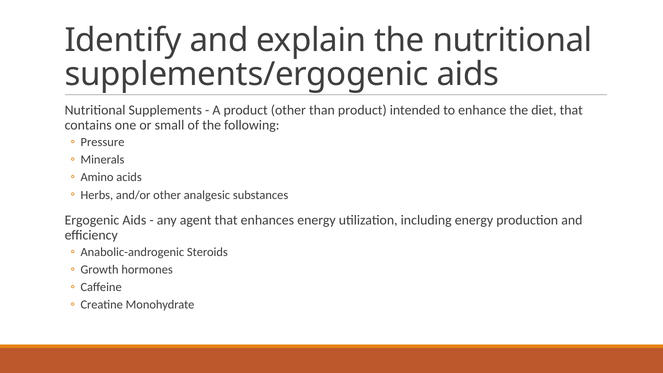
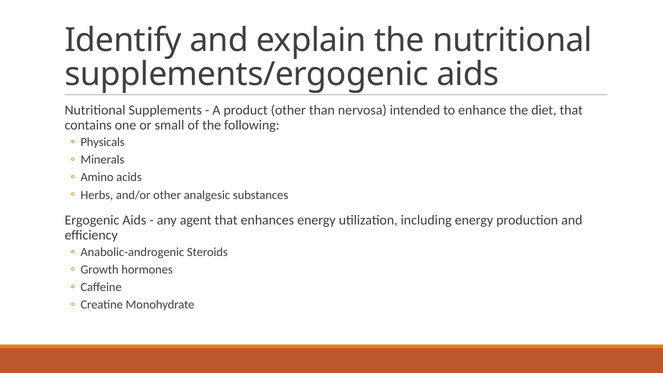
than product: product -> nervosa
Pressure: Pressure -> Physicals
